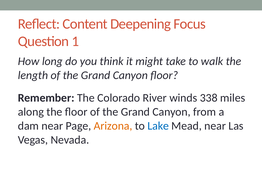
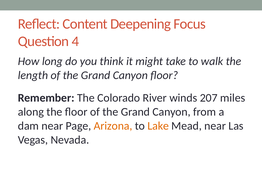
1: 1 -> 4
338: 338 -> 207
Lake colour: blue -> orange
